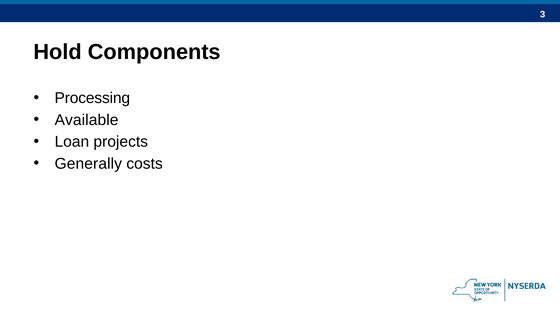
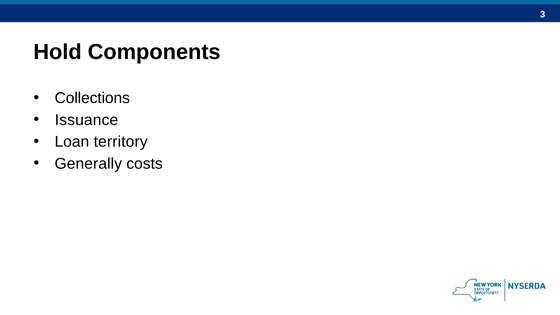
Processing: Processing -> Collections
Available: Available -> Issuance
projects: projects -> territory
